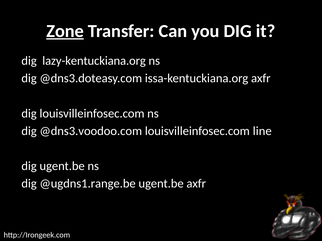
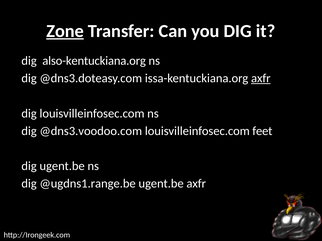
lazy-kentuckiana.org: lazy-kentuckiana.org -> also-kentuckiana.org
axfr at (261, 79) underline: none -> present
line: line -> feet
